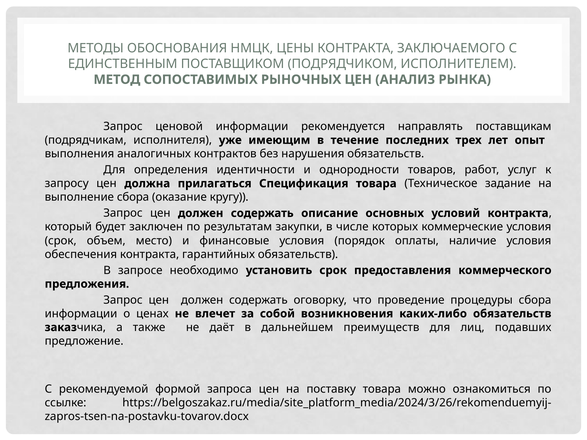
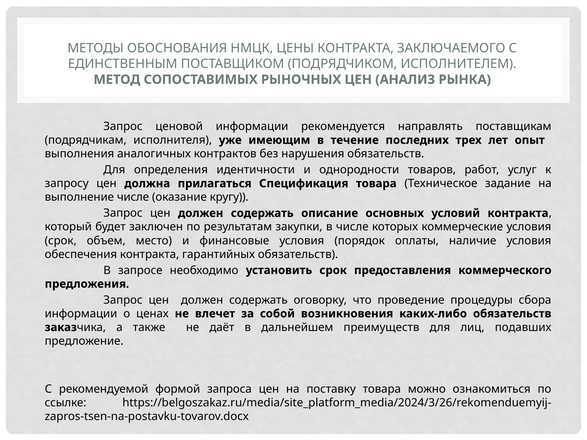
выполнение сбора: сбора -> числе
